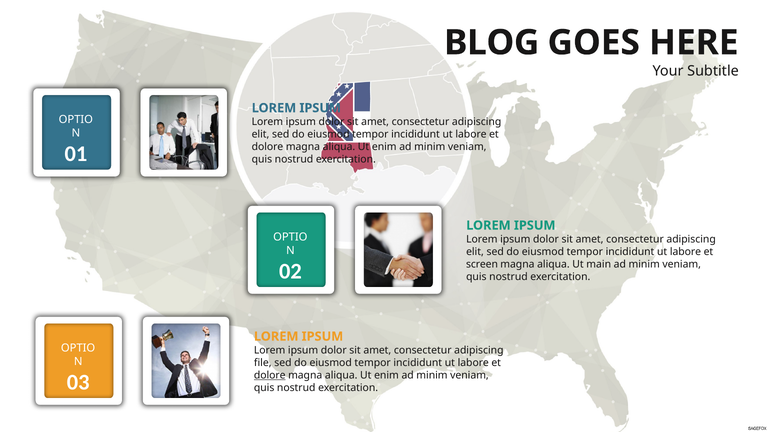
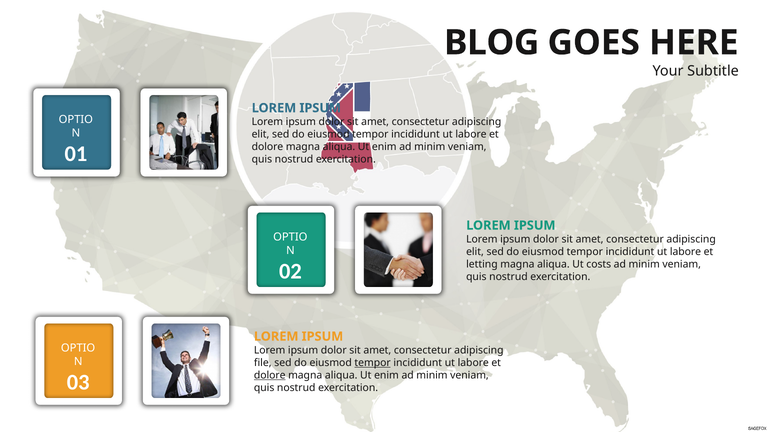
screen: screen -> letting
main: main -> costs
tempor at (373, 363) underline: none -> present
